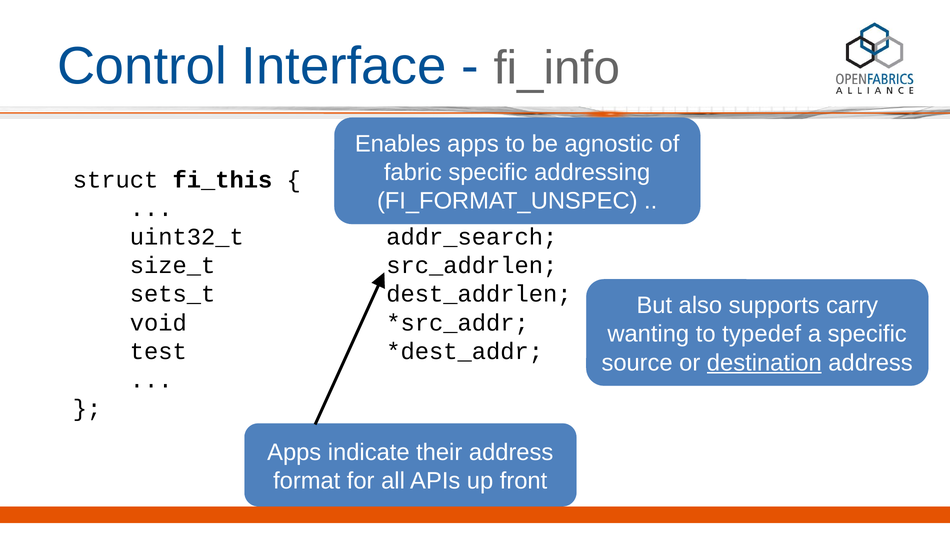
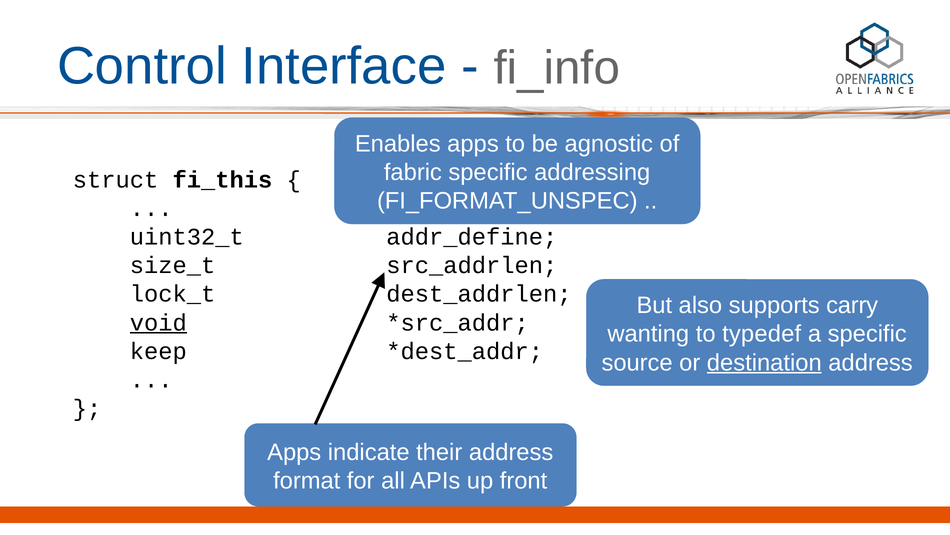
addr_search: addr_search -> addr_define
sets_t: sets_t -> lock_t
void underline: none -> present
test: test -> keep
